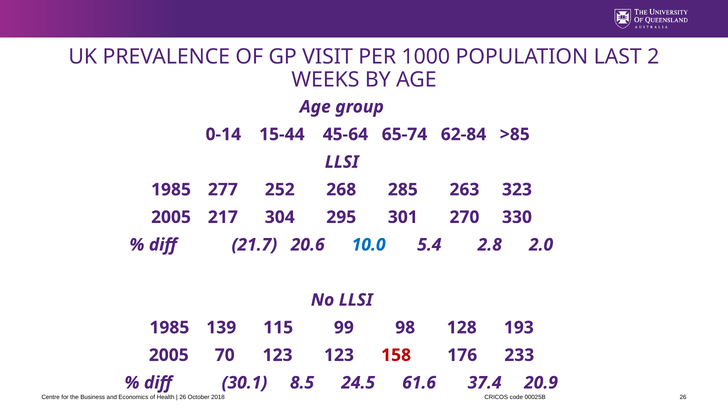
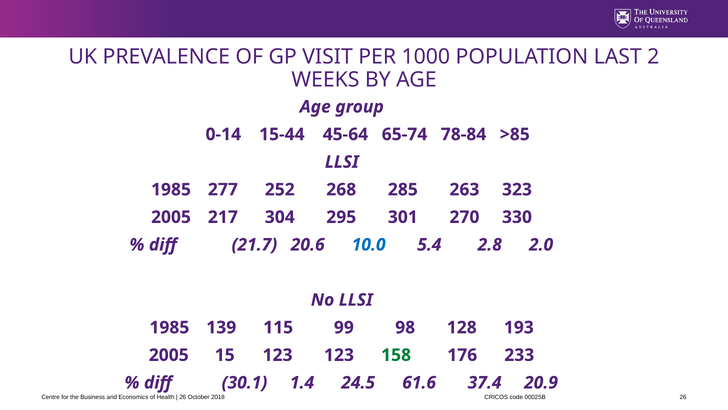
62-84: 62-84 -> 78-84
70: 70 -> 15
158 colour: red -> green
8.5: 8.5 -> 1.4
